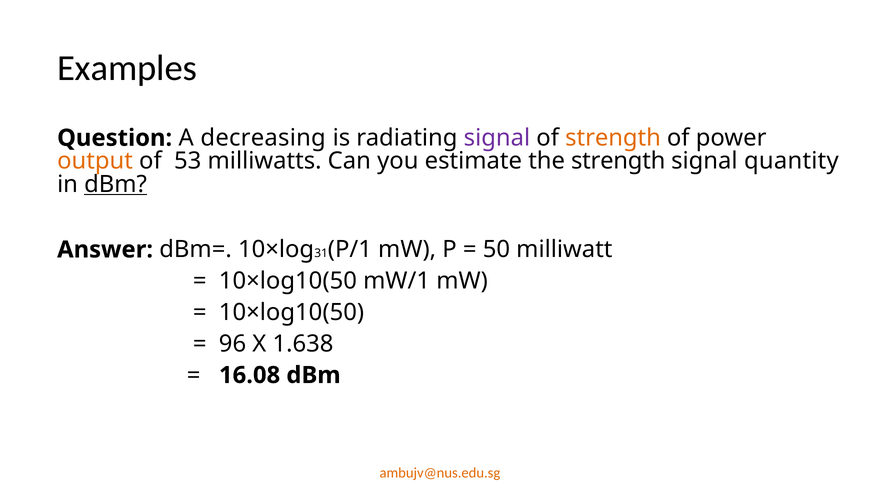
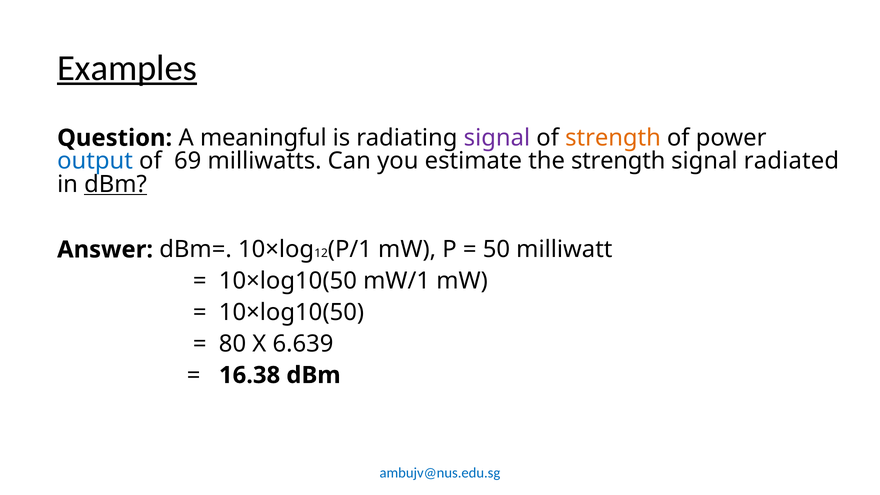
Examples underline: none -> present
decreasing: decreasing -> meaningful
output colour: orange -> blue
53: 53 -> 69
quantity: quantity -> radiated
31: 31 -> 12
96: 96 -> 80
1.638: 1.638 -> 6.639
16.08: 16.08 -> 16.38
ambujv@nus.edu.sg colour: orange -> blue
